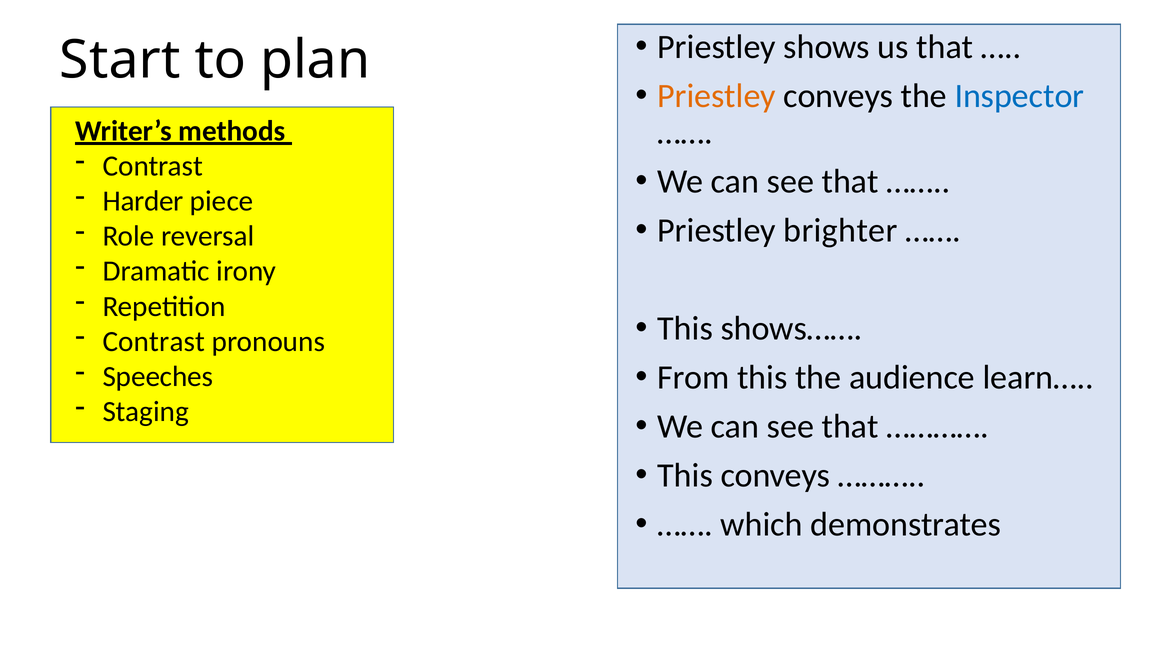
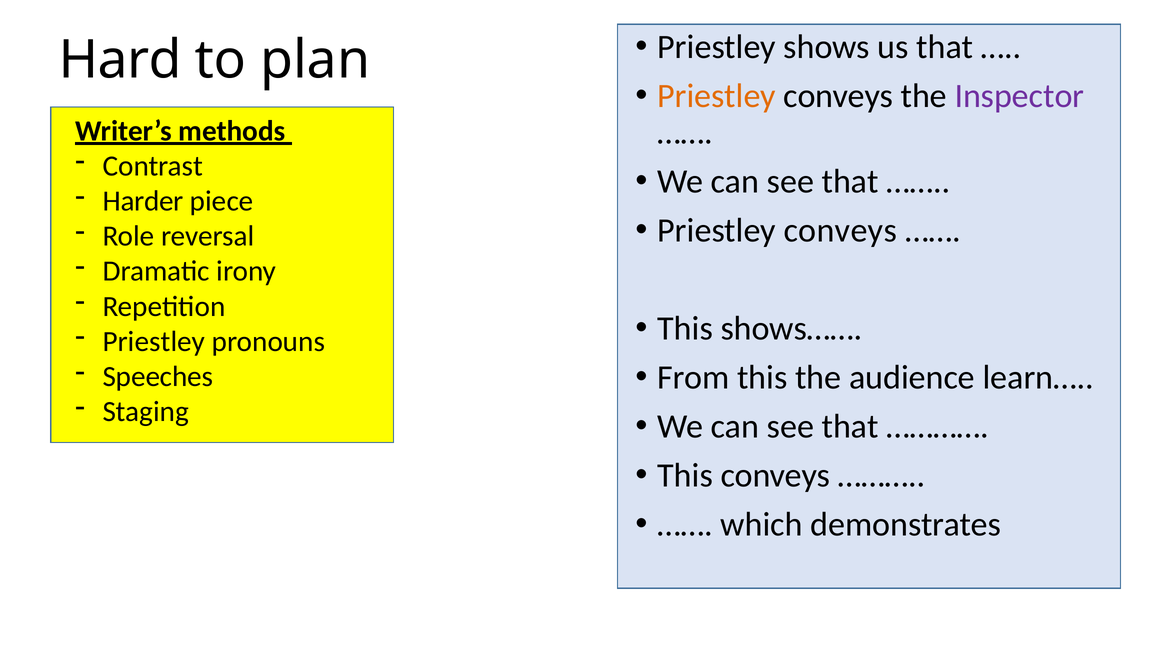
Start: Start -> Hard
Inspector colour: blue -> purple
brighter at (840, 230): brighter -> conveys
Contrast at (154, 341): Contrast -> Priestley
